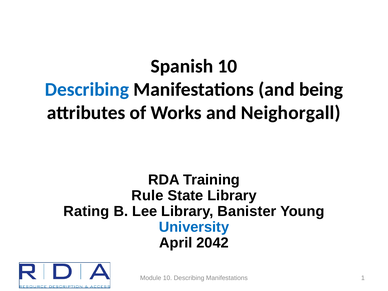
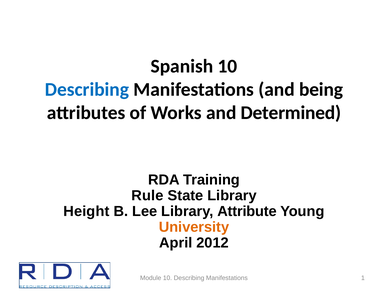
Neighorgall: Neighorgall -> Determined
Rating: Rating -> Height
Banister: Banister -> Attribute
University colour: blue -> orange
2042: 2042 -> 2012
